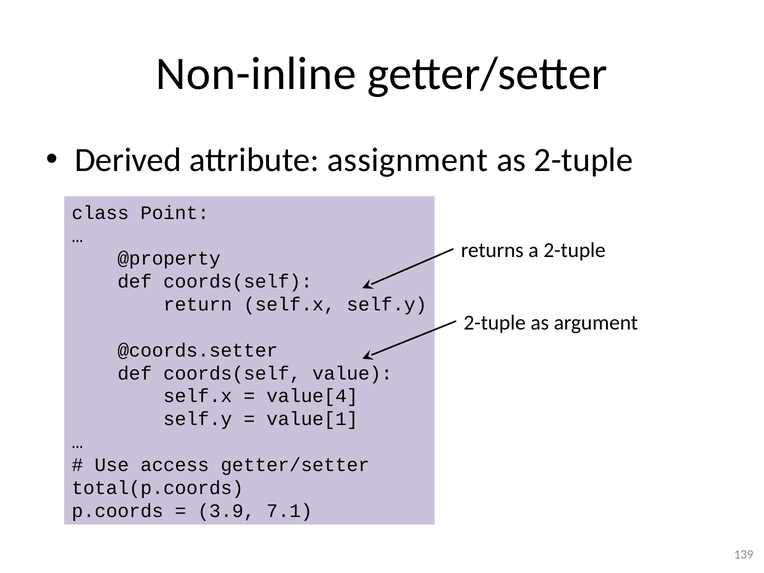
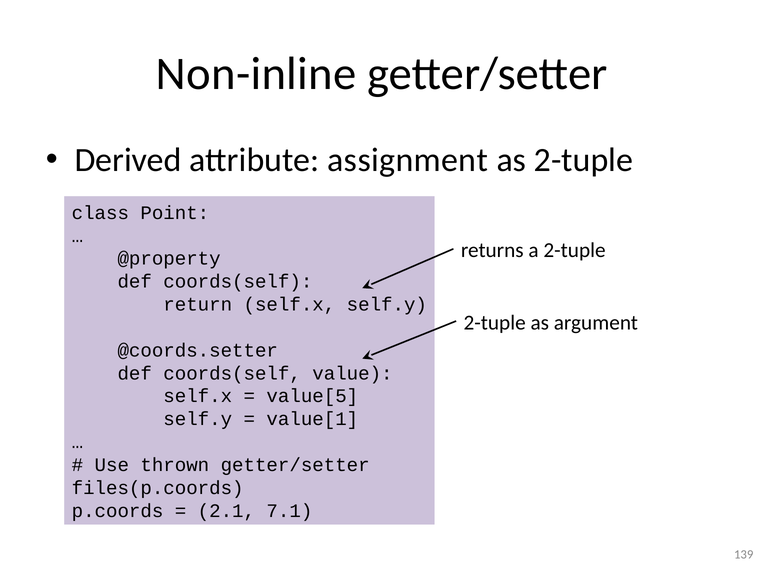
value[4: value[4 -> value[5
access: access -> thrown
total(p.coords: total(p.coords -> files(p.coords
3.9: 3.9 -> 2.1
